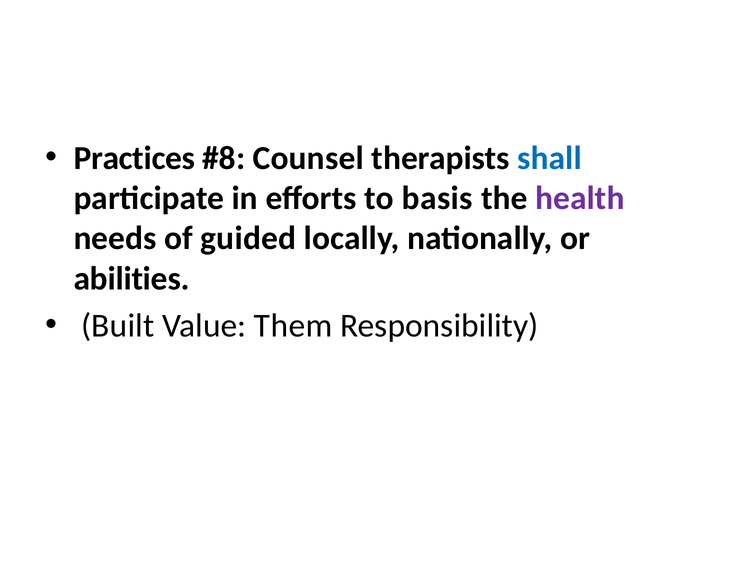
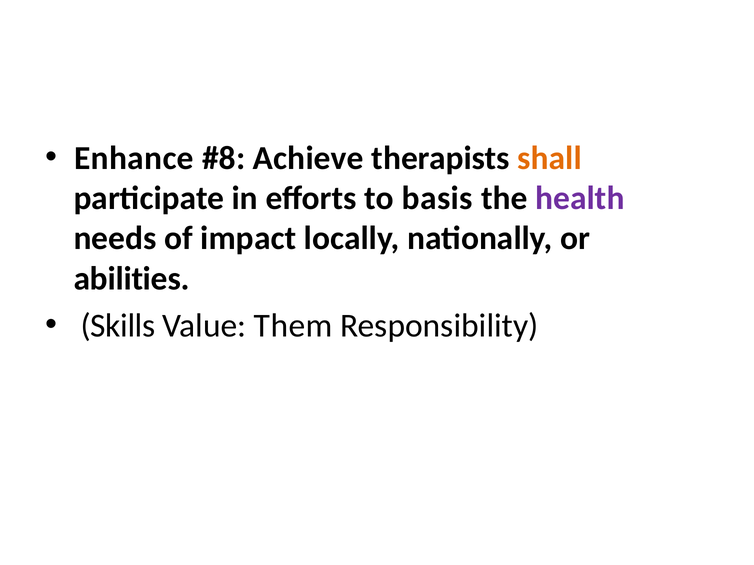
Practices: Practices -> Enhance
Counsel: Counsel -> Achieve
shall colour: blue -> orange
guided: guided -> impact
Built: Built -> Skills
